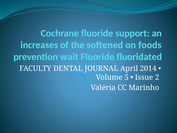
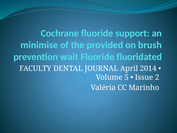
increases: increases -> minimise
softened: softened -> provided
foods: foods -> brush
